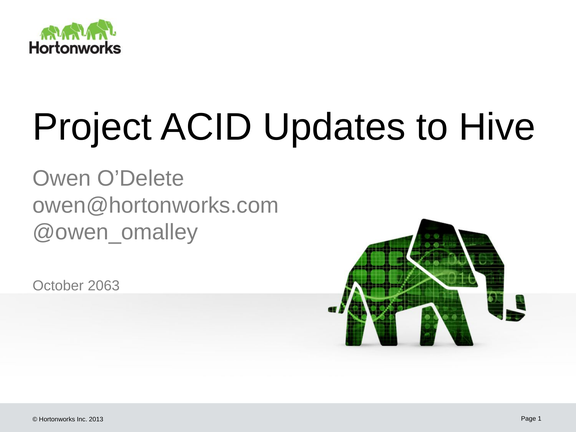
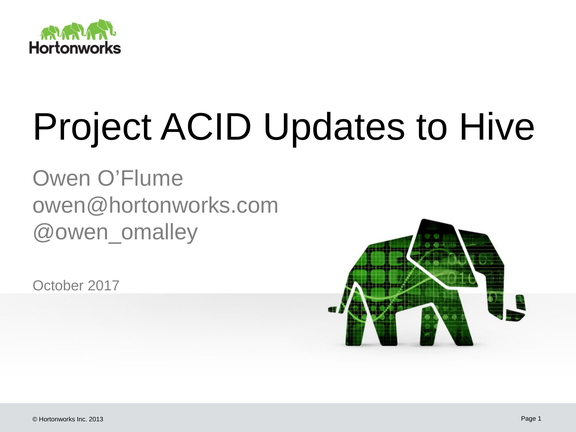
O’Delete: O’Delete -> O’Flume
2063: 2063 -> 2017
